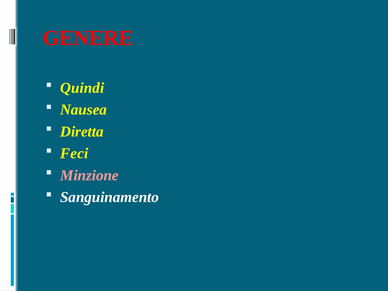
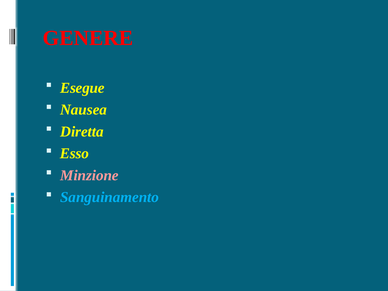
Quindi: Quindi -> Esegue
Feci: Feci -> Esso
Sanguinamento colour: white -> light blue
